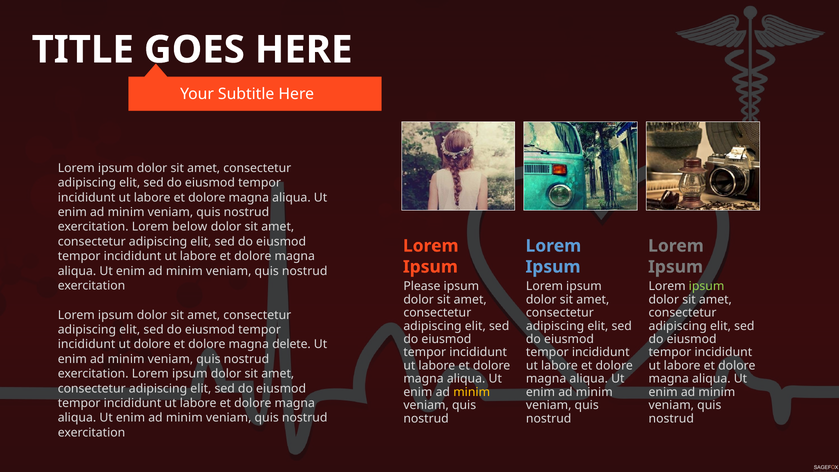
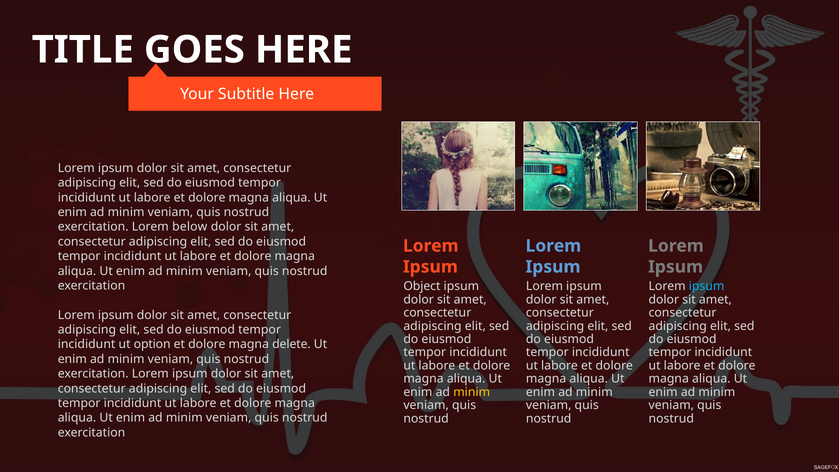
Please: Please -> Object
ipsum at (707, 286) colour: light green -> light blue
ut dolore: dolore -> option
